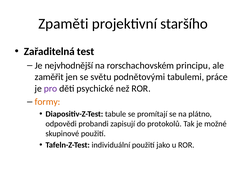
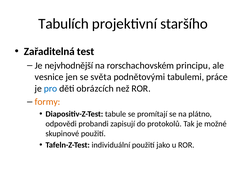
Zpaměti: Zpaměti -> Tabulích
zaměřit: zaměřit -> vesnice
světu: světu -> světa
pro colour: purple -> blue
psychické: psychické -> obrázcích
